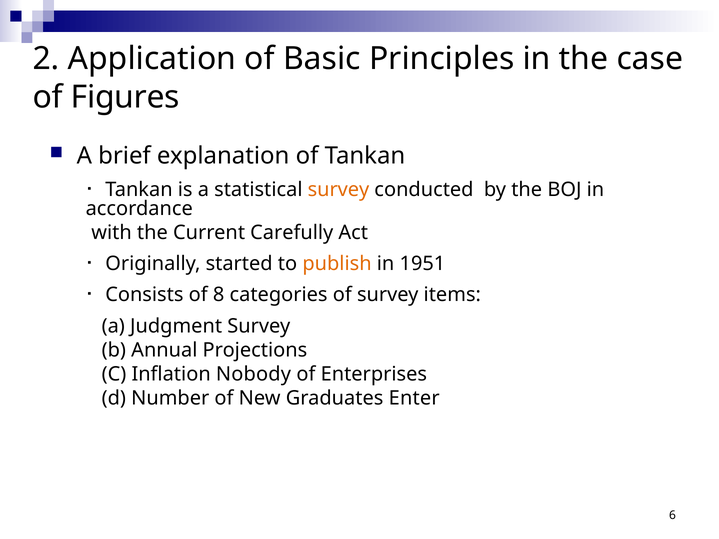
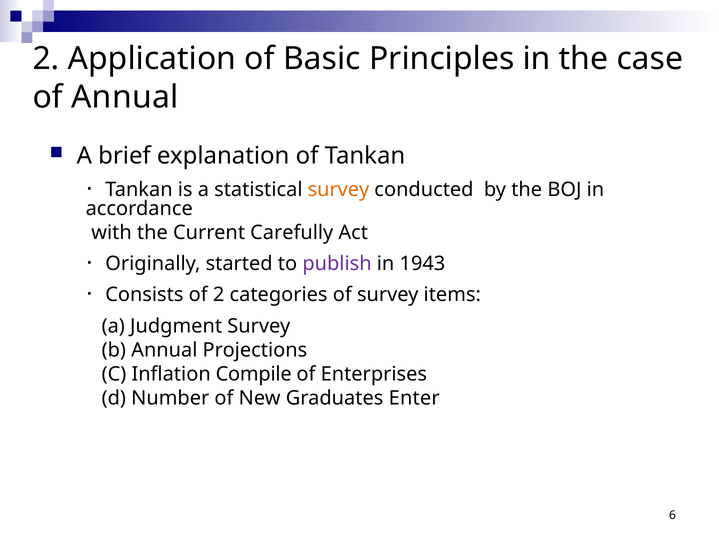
of Figures: Figures -> Annual
publish colour: orange -> purple
1951: 1951 -> 1943
of 8: 8 -> 2
Nobody: Nobody -> Compile
